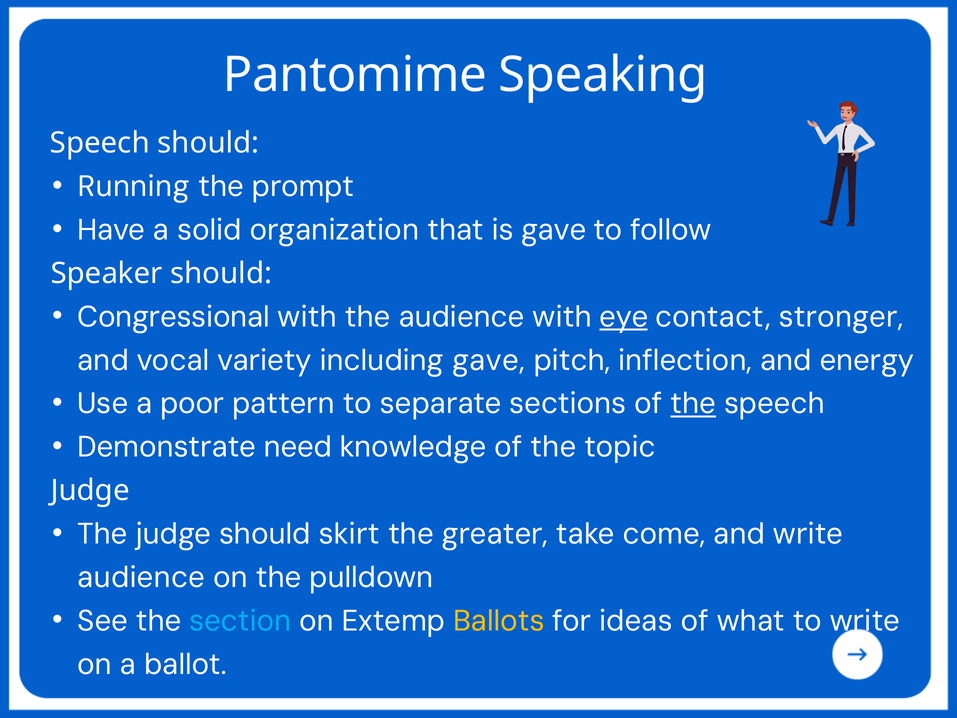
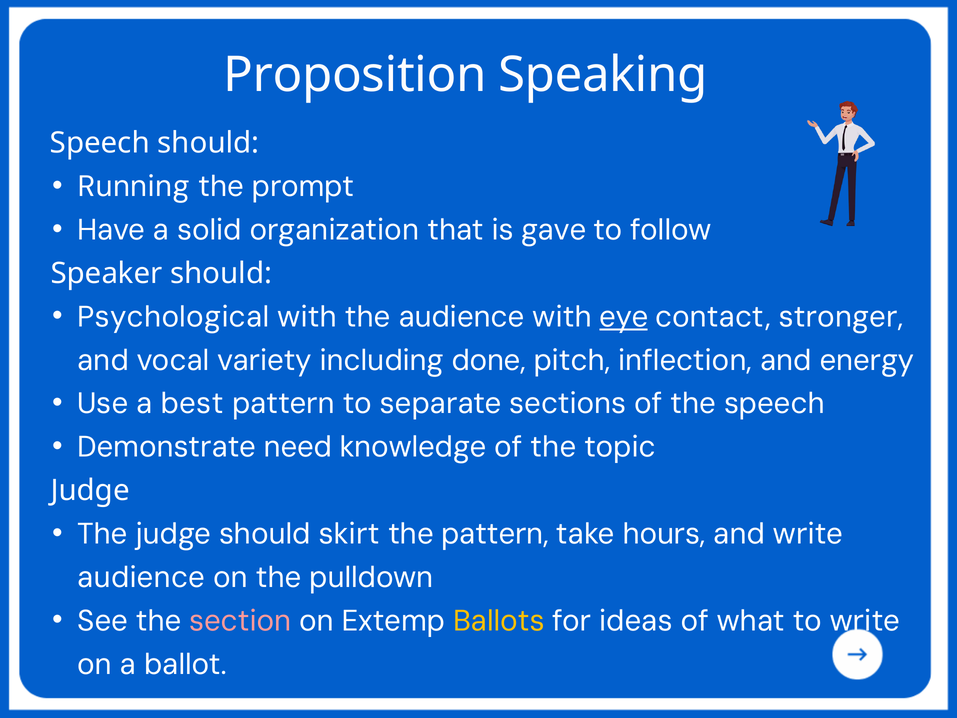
Pantomime: Pantomime -> Proposition
Congressional: Congressional -> Psychological
including gave: gave -> done
poor: poor -> best
the at (693, 404) underline: present -> none
the greater: greater -> pattern
come: come -> hours
section colour: light blue -> pink
